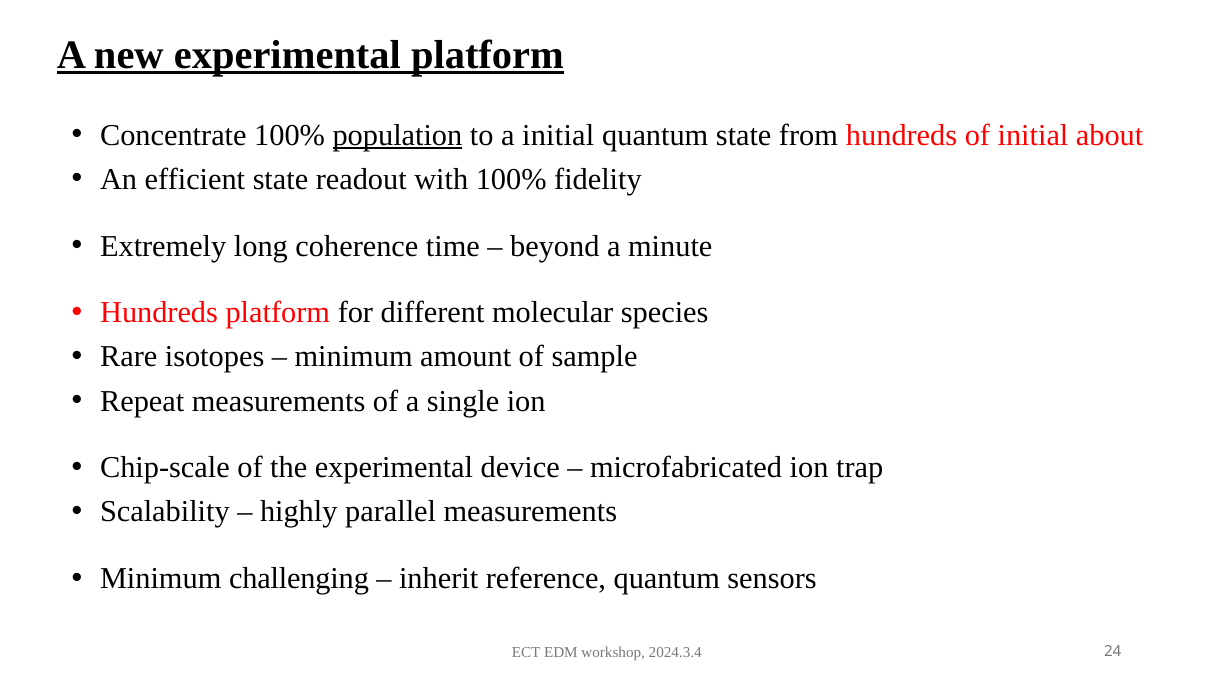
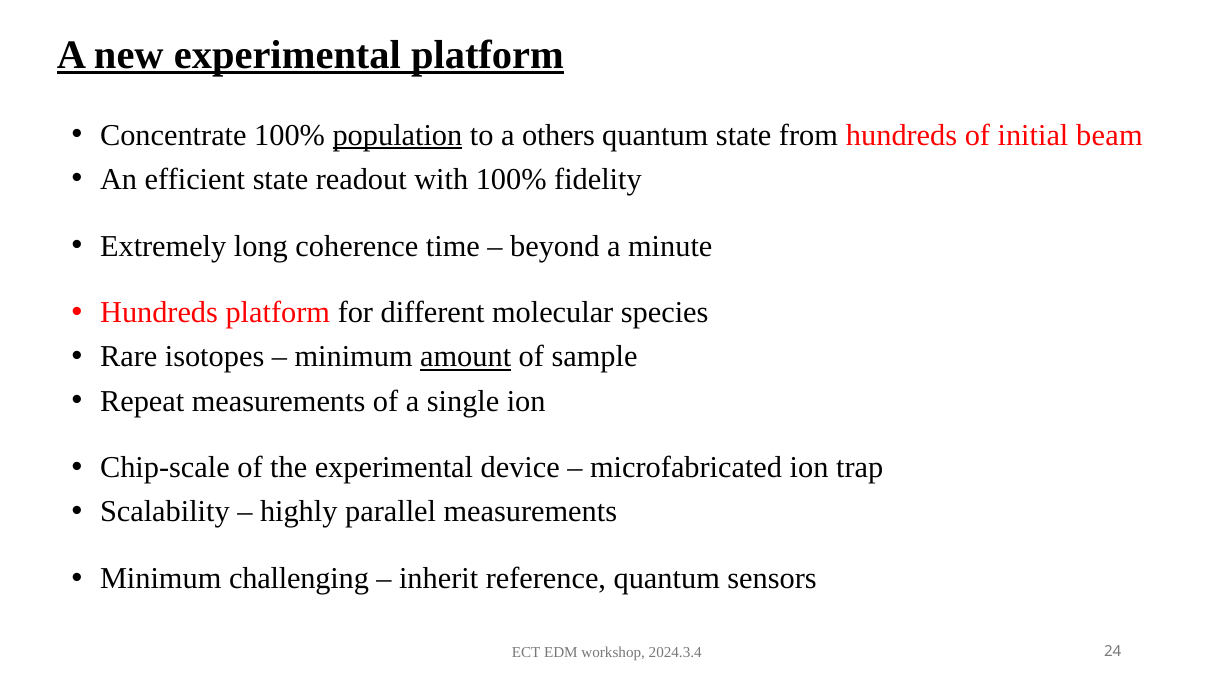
a initial: initial -> others
about: about -> beam
amount underline: none -> present
